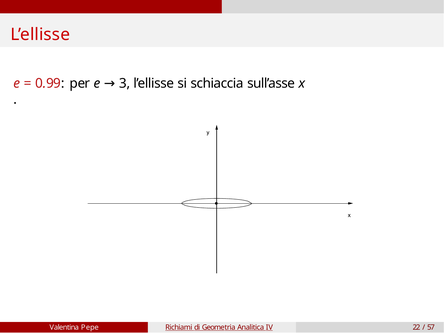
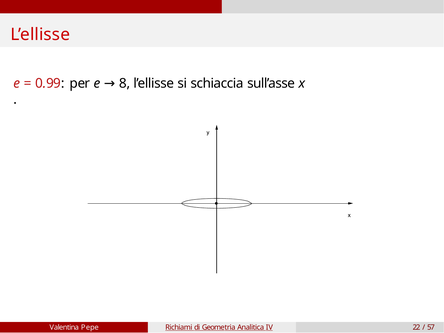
3: 3 -> 8
